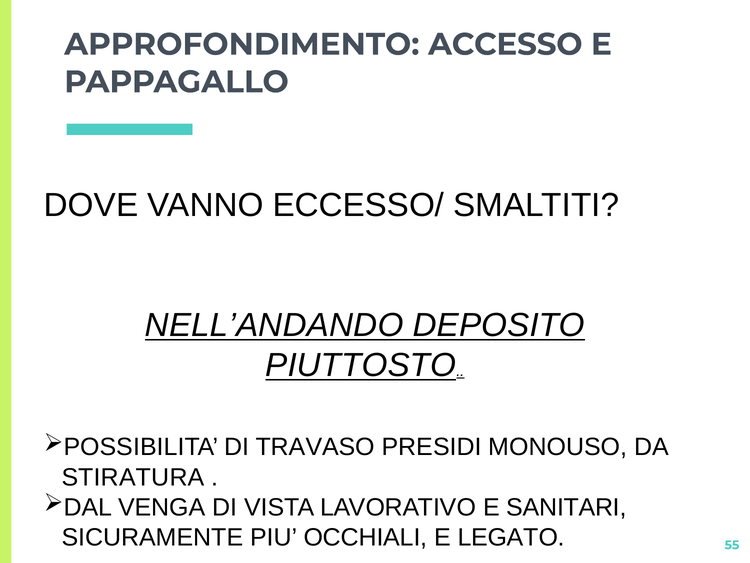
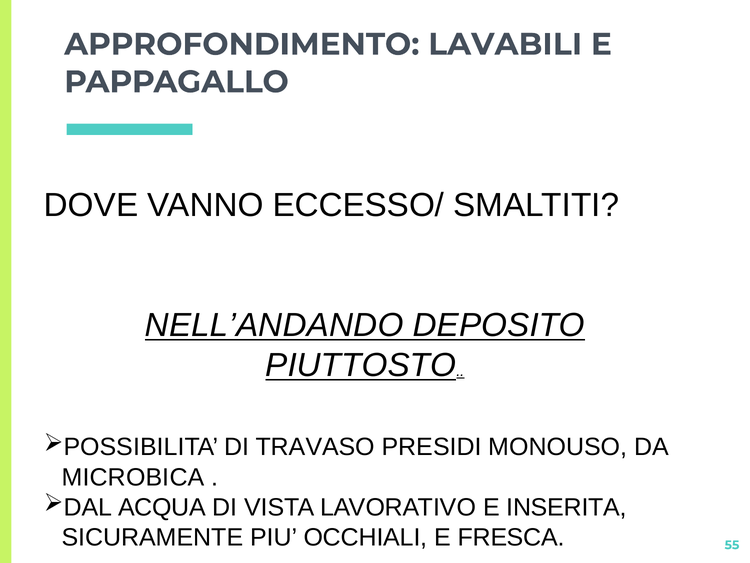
ACCESSO: ACCESSO -> LAVABILI
STIRATURA: STIRATURA -> MICROBICA
VENGA: VENGA -> ACQUA
SANITARI: SANITARI -> INSERITA
LEGATO: LEGATO -> FRESCA
